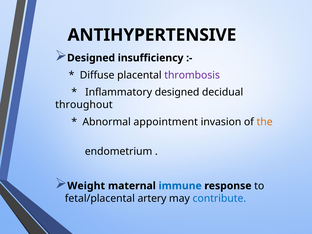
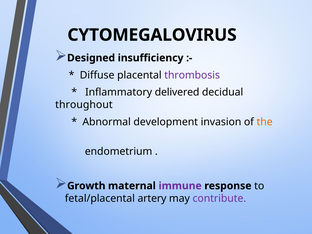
ANTIHYPERTENSIVE: ANTIHYPERTENSIVE -> CYTOMEGALOVIRUS
Inflammatory designed: designed -> delivered
appointment: appointment -> development
Weight: Weight -> Growth
immune colour: blue -> purple
contribute colour: blue -> purple
